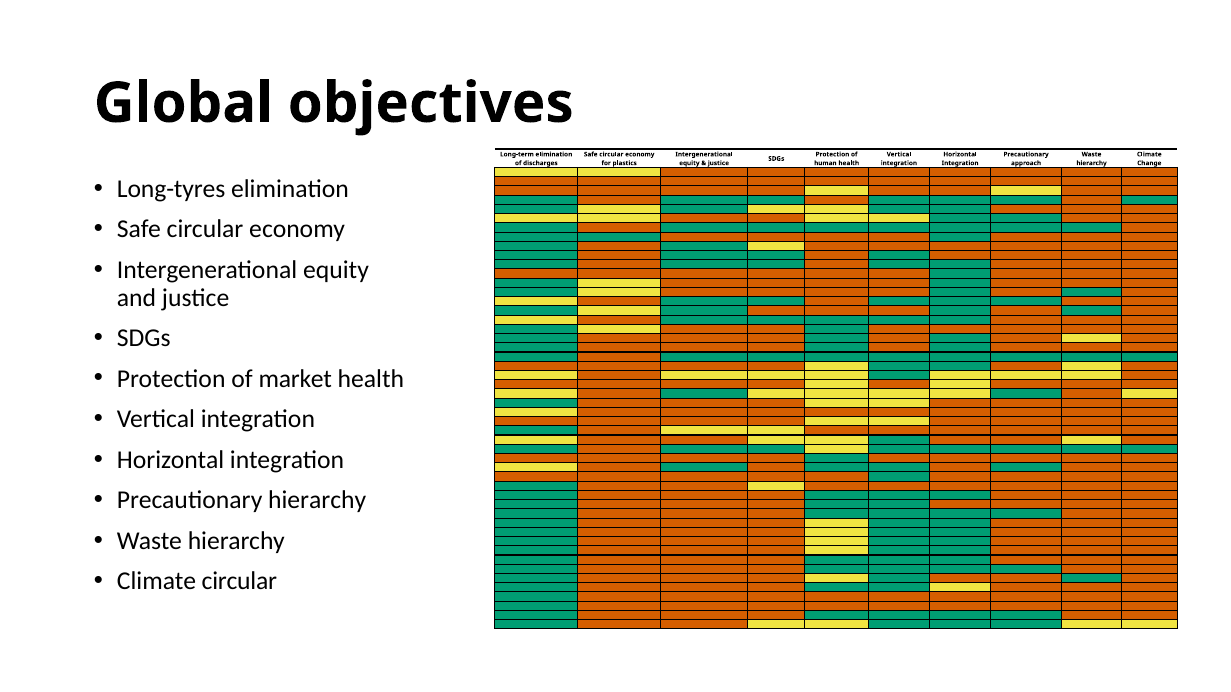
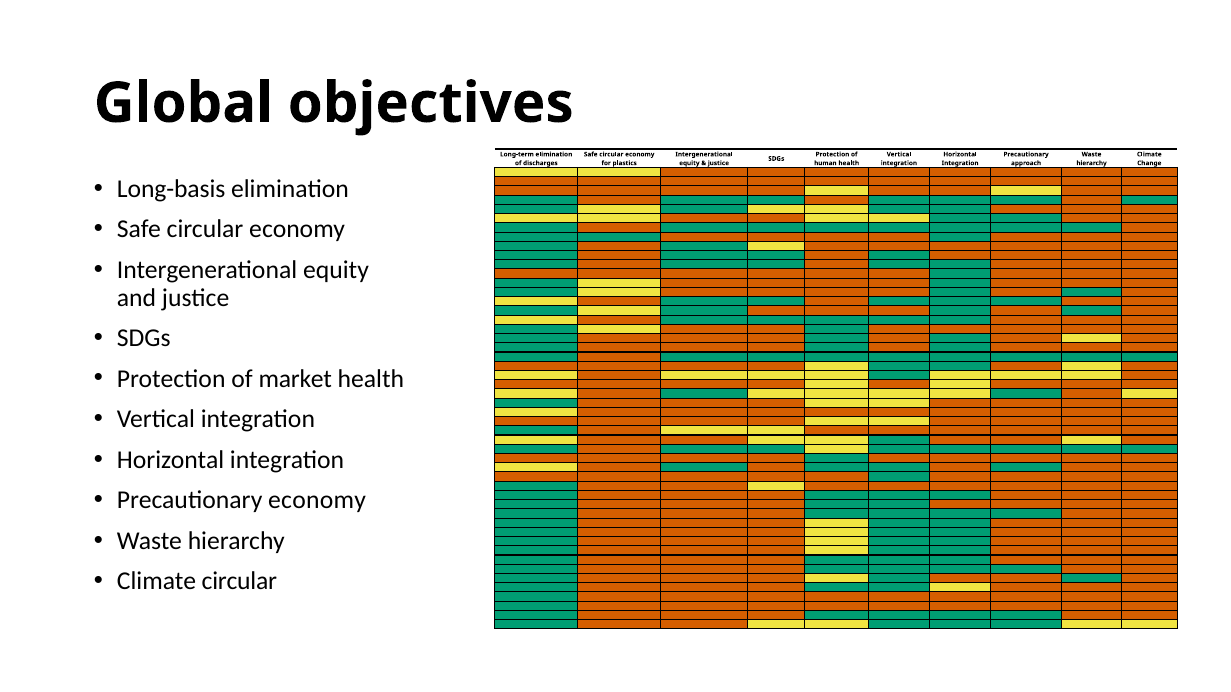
Long-tyres: Long-tyres -> Long-basis
Precautionary hierarchy: hierarchy -> economy
